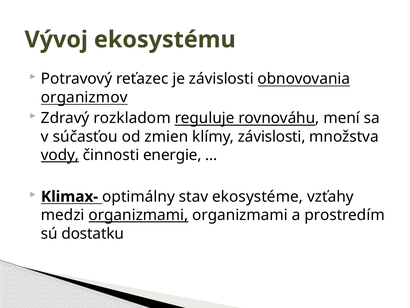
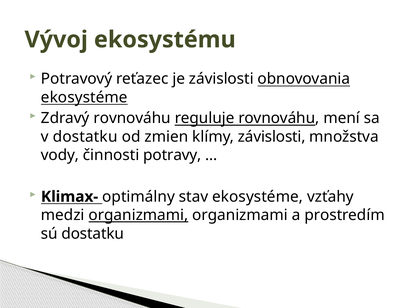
organizmov at (84, 97): organizmov -> ekosystéme
Zdravý rozkladom: rozkladom -> rovnováhu
v súčasťou: súčasťou -> dostatku
vody underline: present -> none
energie: energie -> potravy
